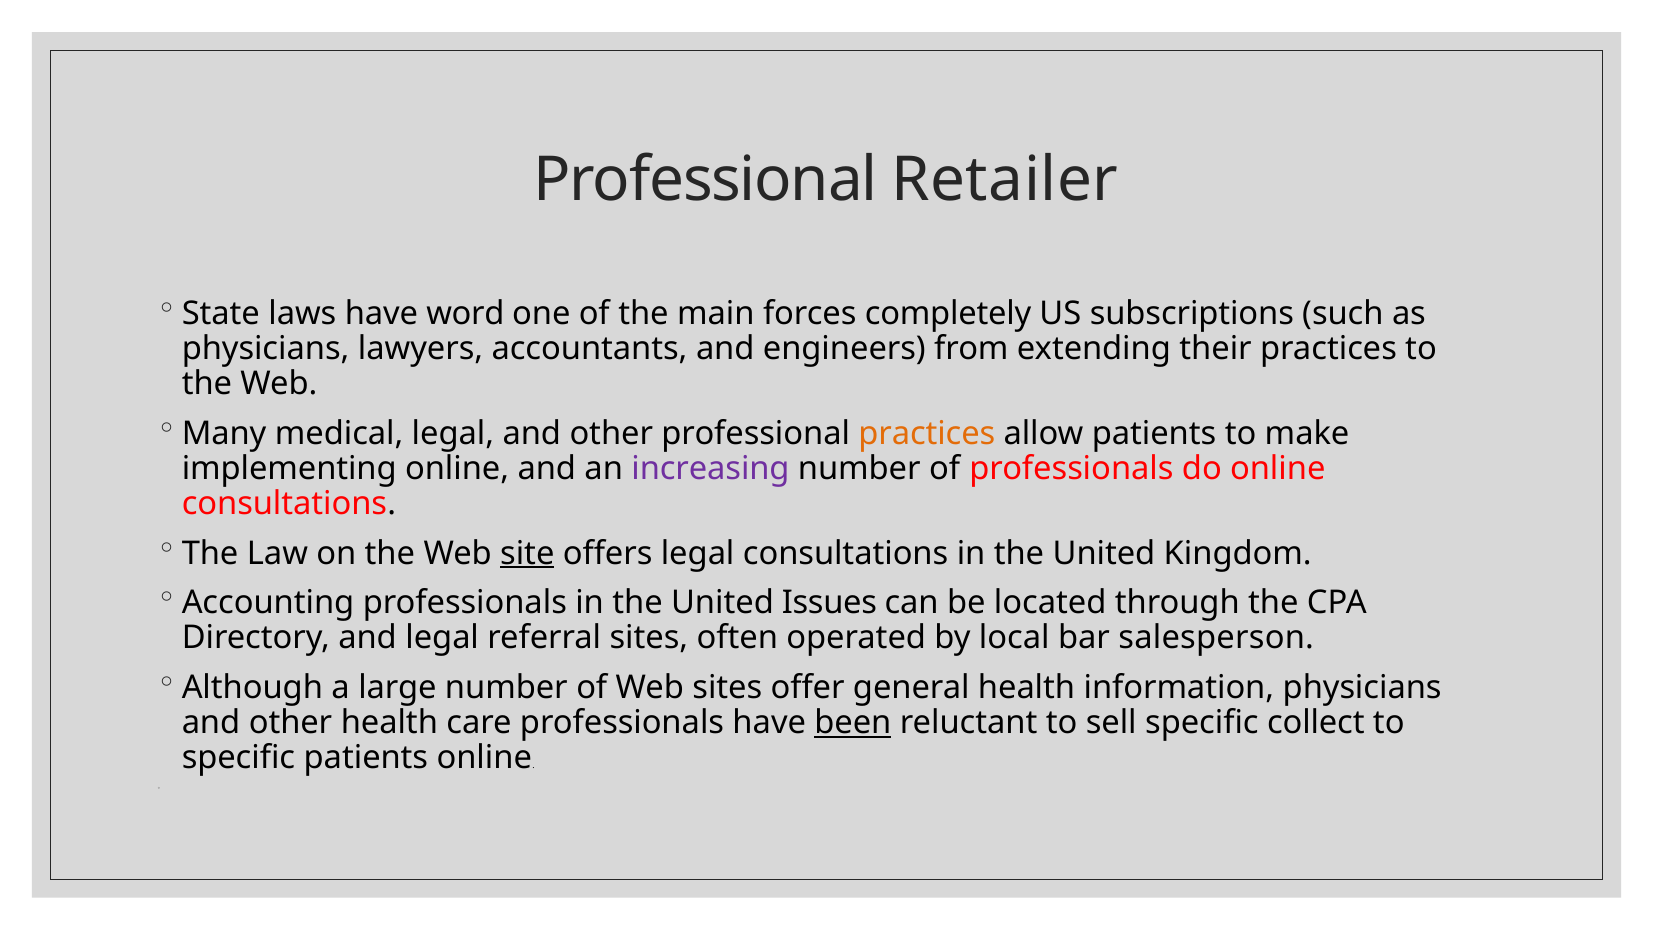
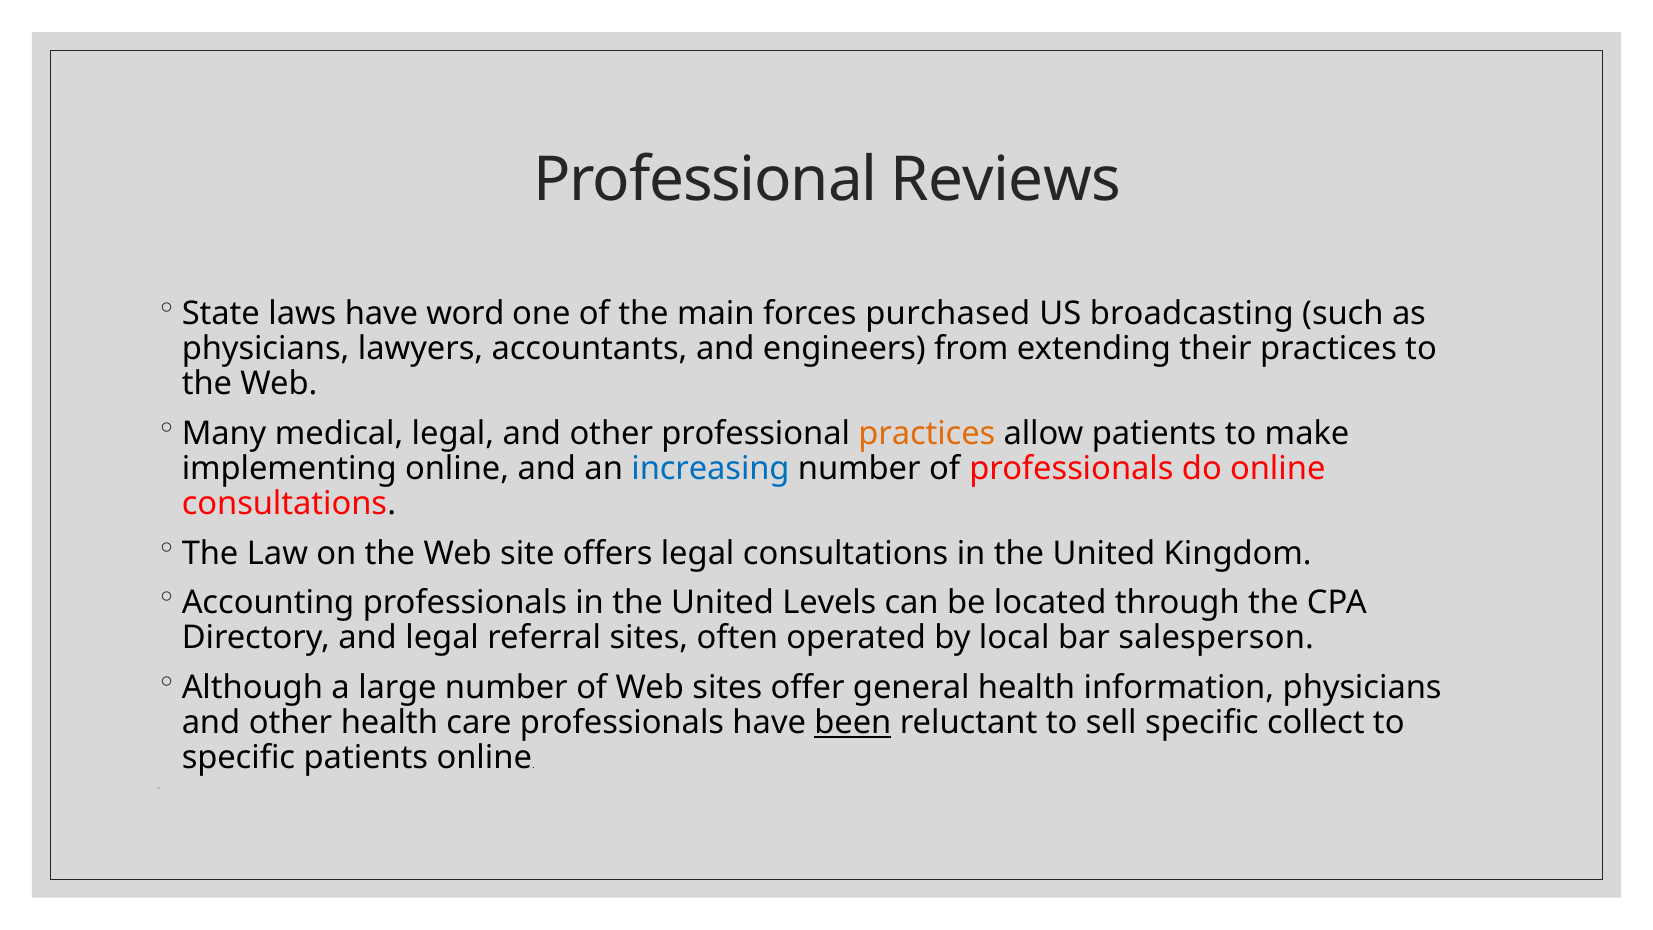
Retailer: Retailer -> Reviews
completely: completely -> purchased
subscriptions: subscriptions -> broadcasting
increasing colour: purple -> blue
site underline: present -> none
Issues: Issues -> Levels
